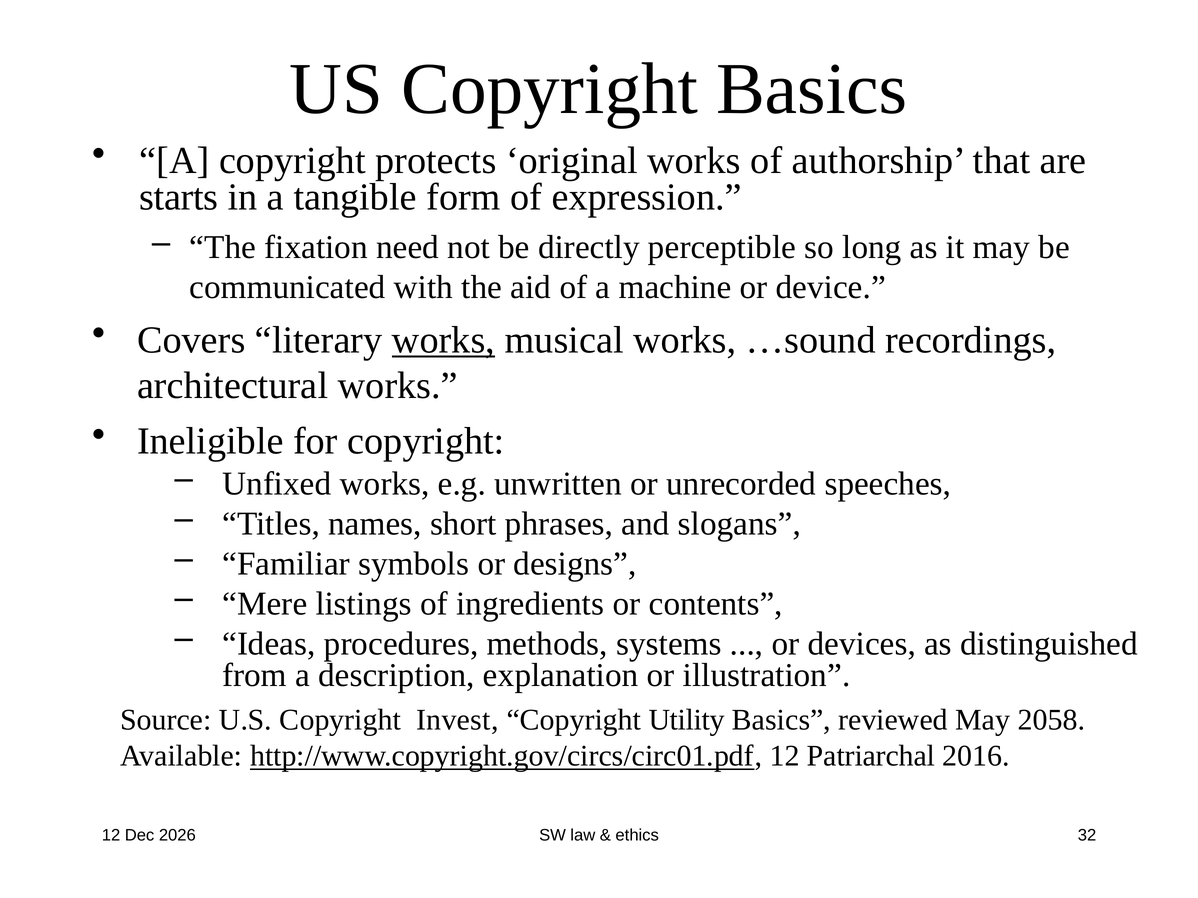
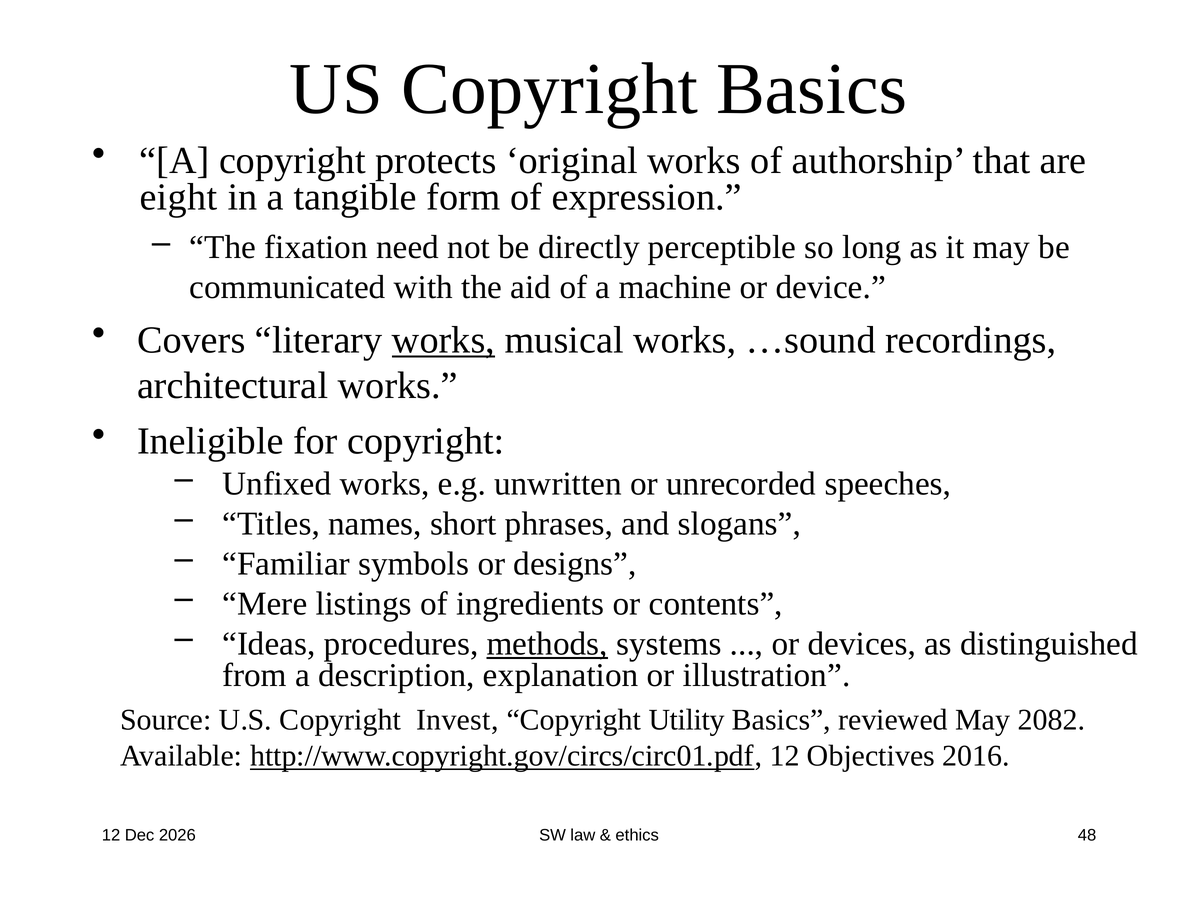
starts: starts -> eight
methods underline: none -> present
2058: 2058 -> 2082
Patriarchal: Patriarchal -> Objectives
32: 32 -> 48
